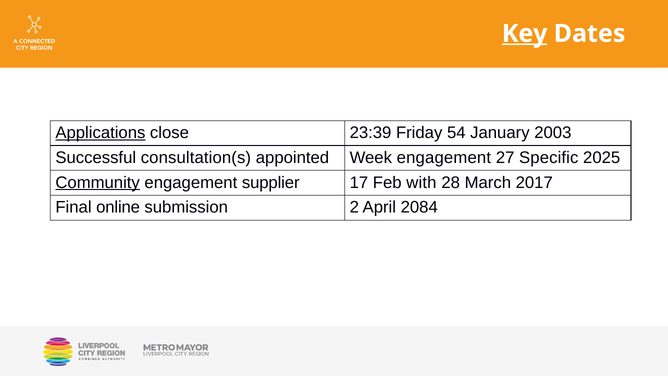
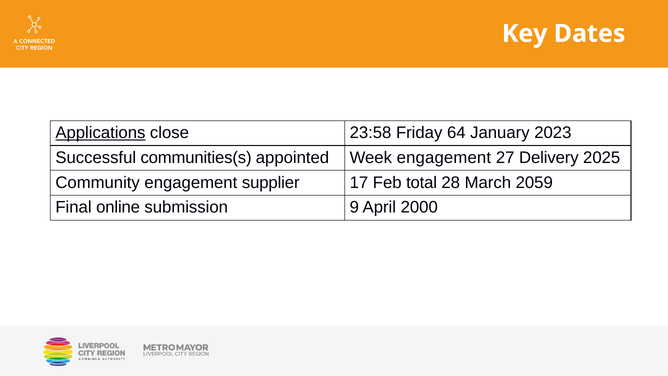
Key underline: present -> none
23:39: 23:39 -> 23:58
54: 54 -> 64
2003: 2003 -> 2023
consultation(s: consultation(s -> communities(s
Specific: Specific -> Delivery
Community underline: present -> none
with: with -> total
2017: 2017 -> 2059
2: 2 -> 9
2084: 2084 -> 2000
